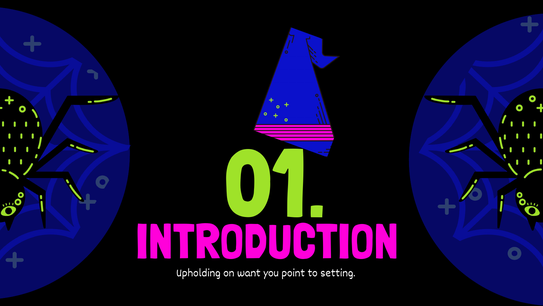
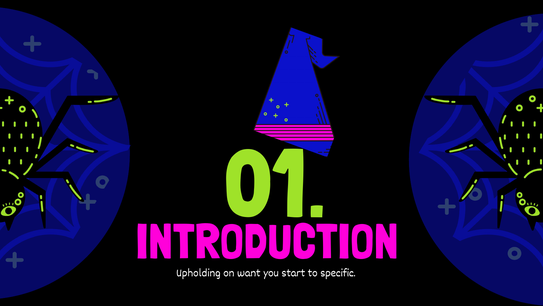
point: point -> start
setting: setting -> specific
